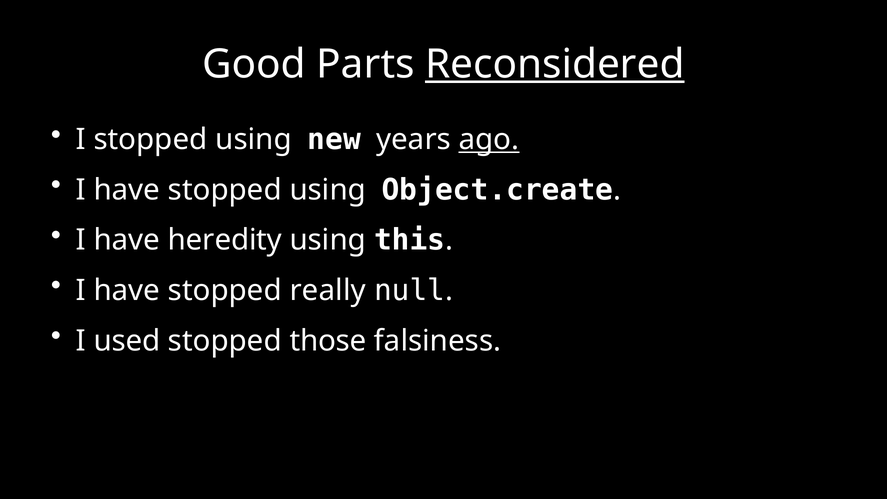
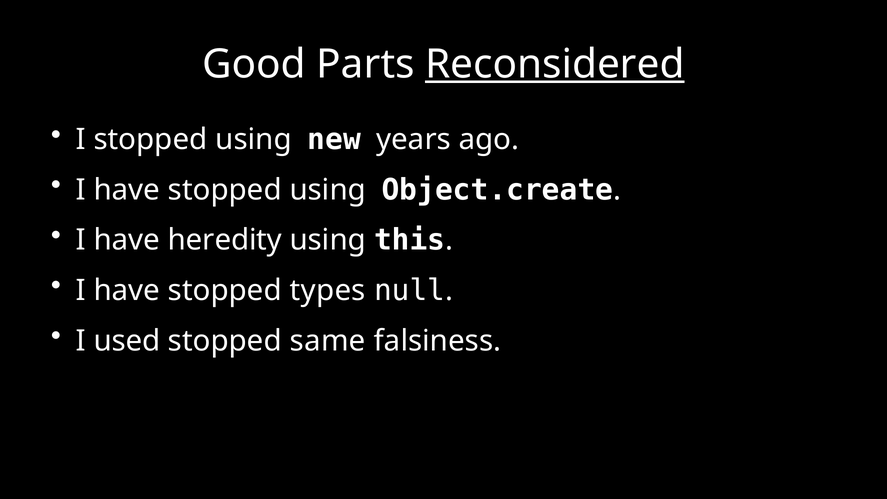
ago underline: present -> none
really: really -> types
those: those -> same
